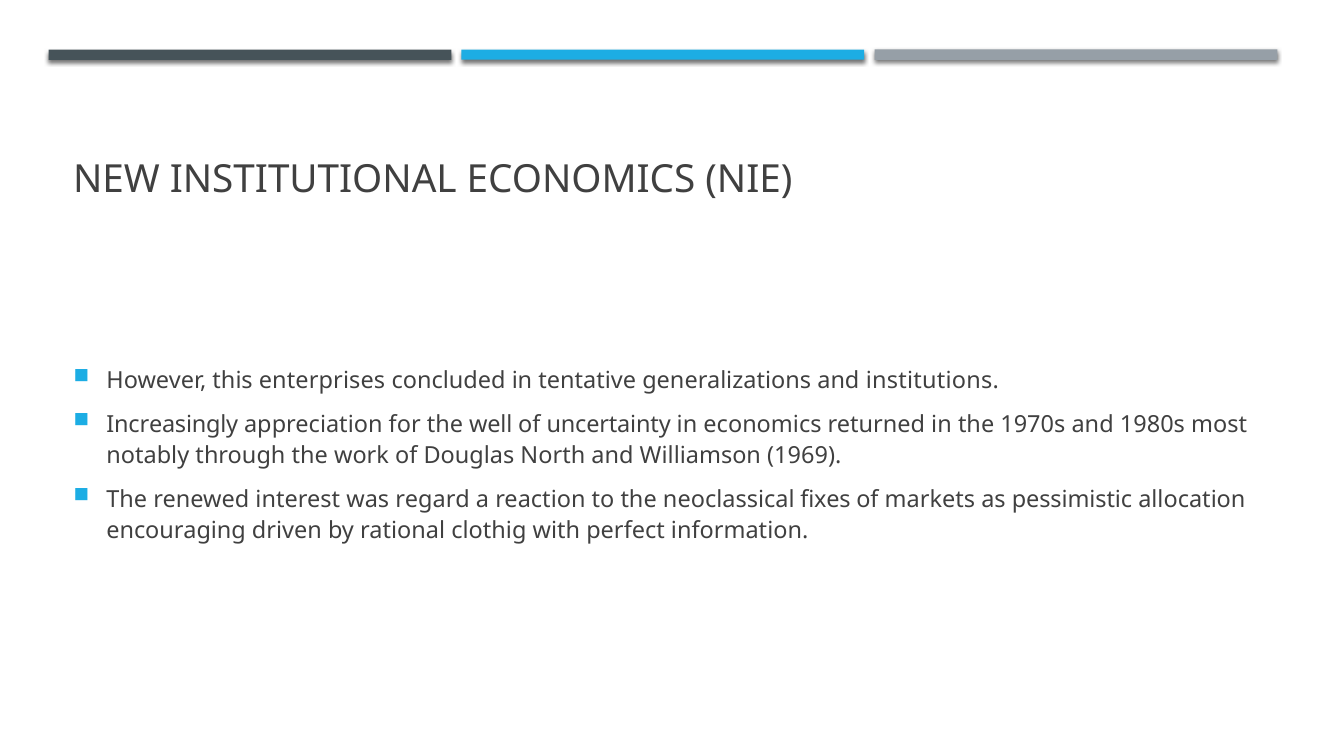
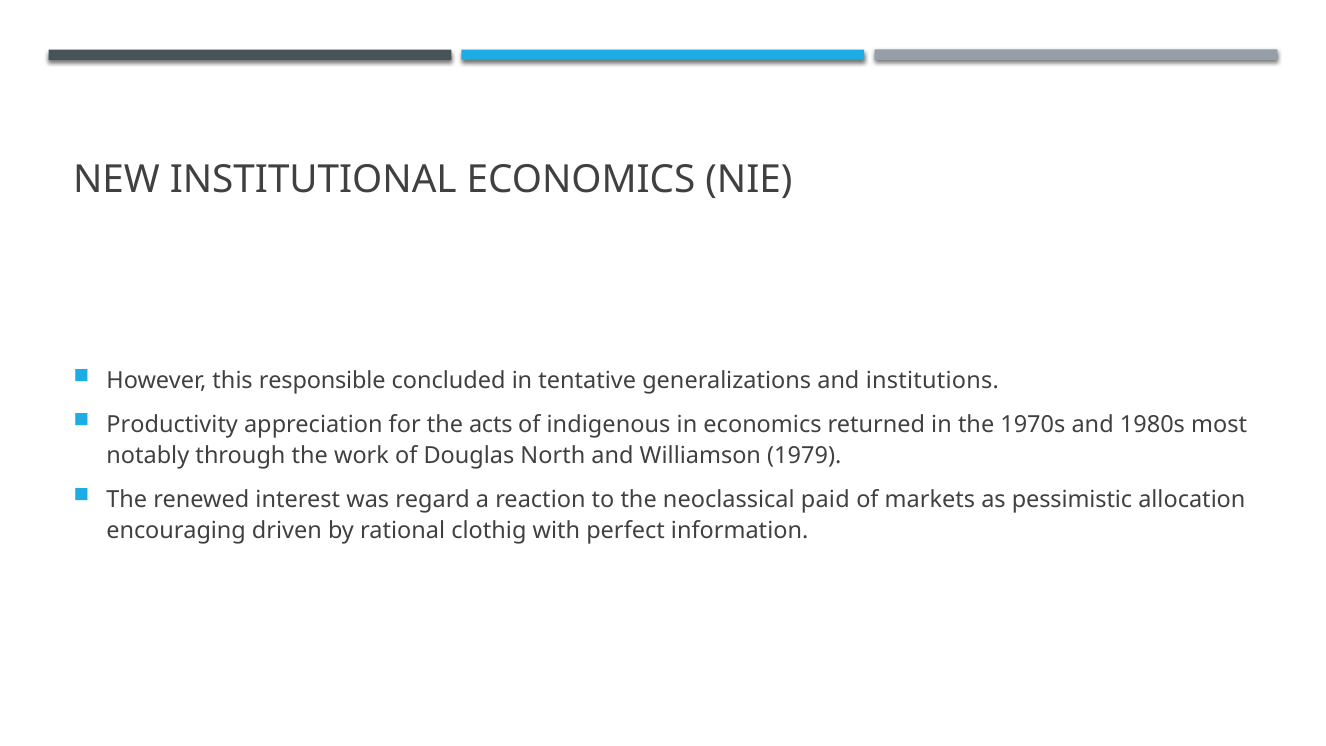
enterprises: enterprises -> responsible
Increasingly: Increasingly -> Productivity
well: well -> acts
uncertainty: uncertainty -> indigenous
1969: 1969 -> 1979
fixes: fixes -> paid
